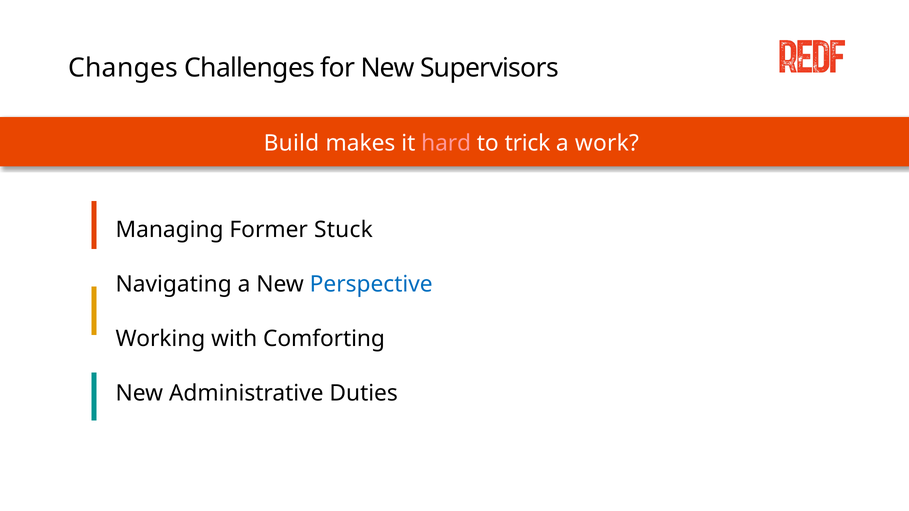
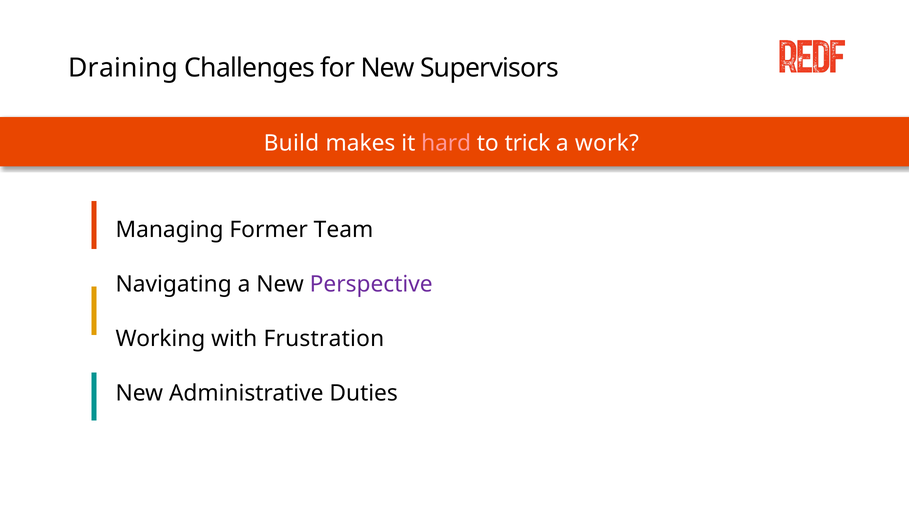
Changes: Changes -> Draining
Stuck: Stuck -> Team
Perspective colour: blue -> purple
Comforting: Comforting -> Frustration
